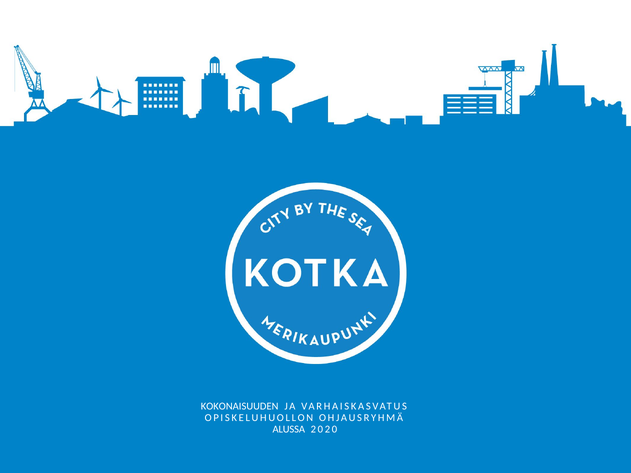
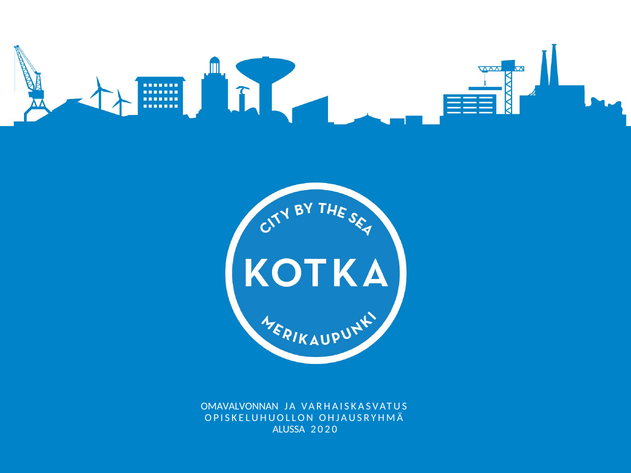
KOKONAISUUDEN: KOKONAISUUDEN -> OMAVALVONNAN
